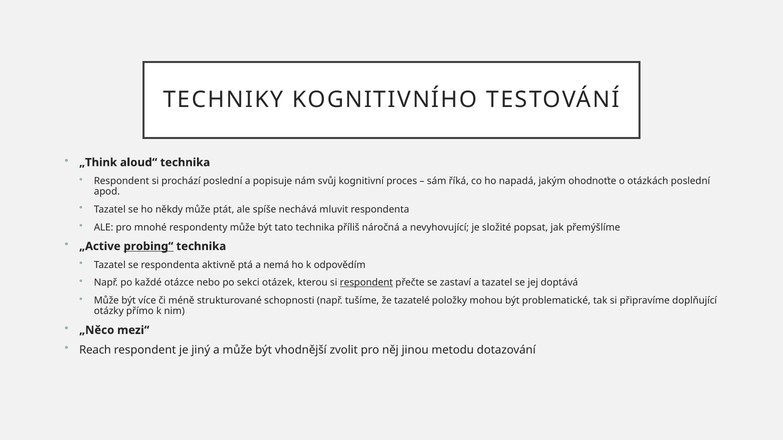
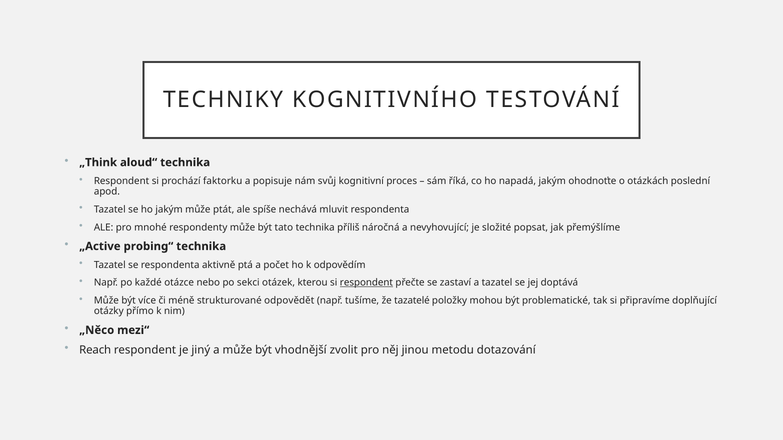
prochází poslední: poslední -> faktorku
ho někdy: někdy -> jakým
probing“ underline: present -> none
nemá: nemá -> počet
schopnosti: schopnosti -> odpovědět
